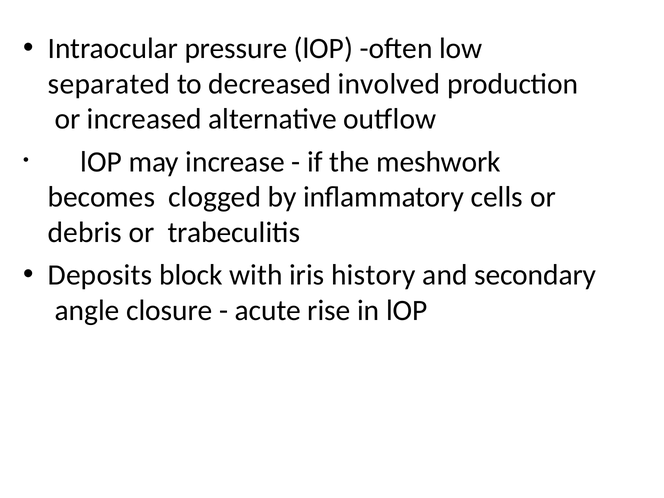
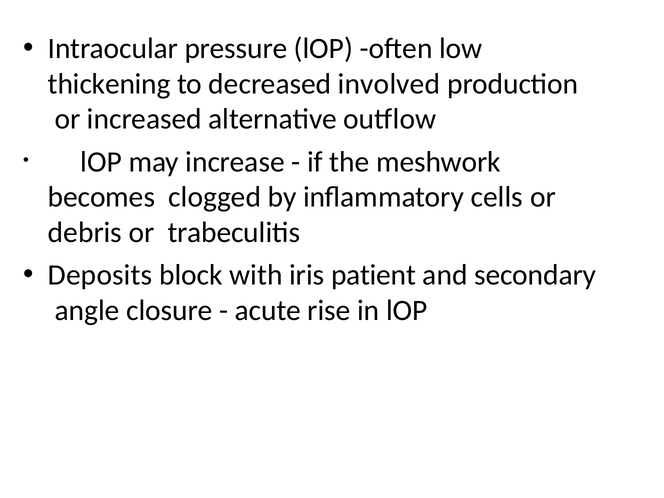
separated: separated -> thickening
history: history -> patient
